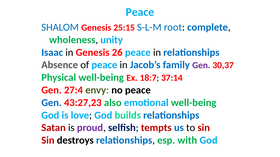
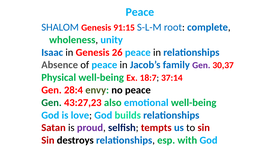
25:15: 25:15 -> 91:15
27:4: 27:4 -> 28:4
Gen at (52, 103) colour: blue -> green
